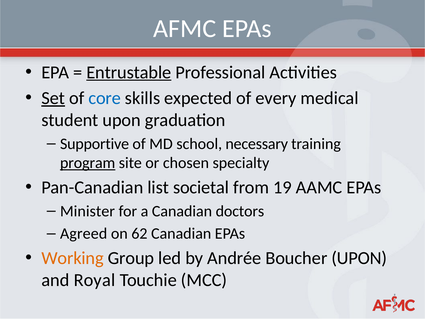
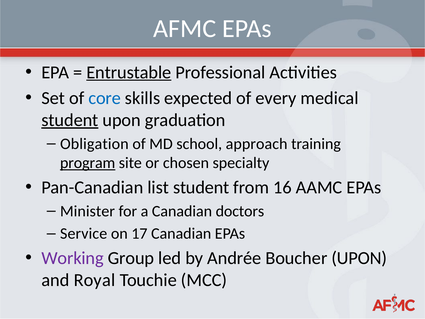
Set underline: present -> none
student at (70, 120) underline: none -> present
Supportive: Supportive -> Obligation
necessary: necessary -> approach
list societal: societal -> student
19: 19 -> 16
Agreed: Agreed -> Service
62: 62 -> 17
Working colour: orange -> purple
